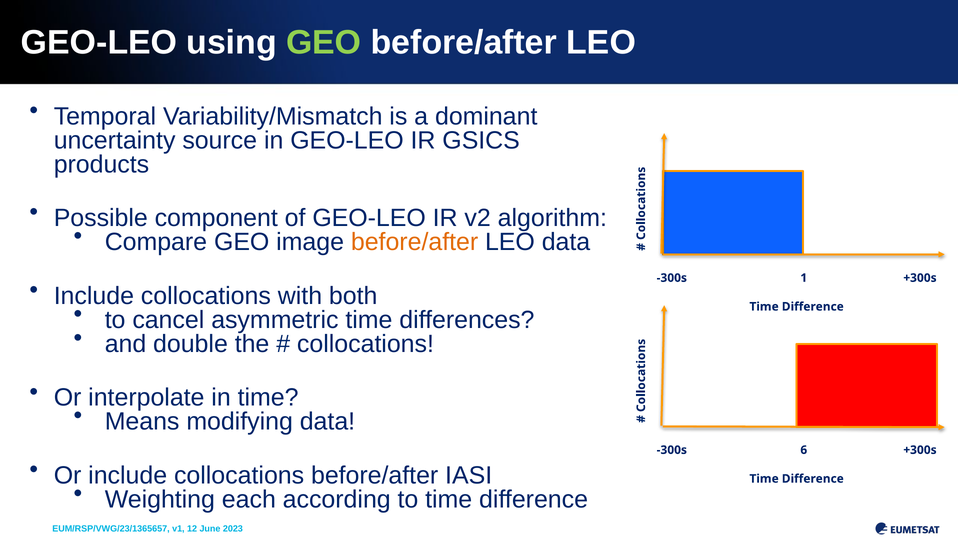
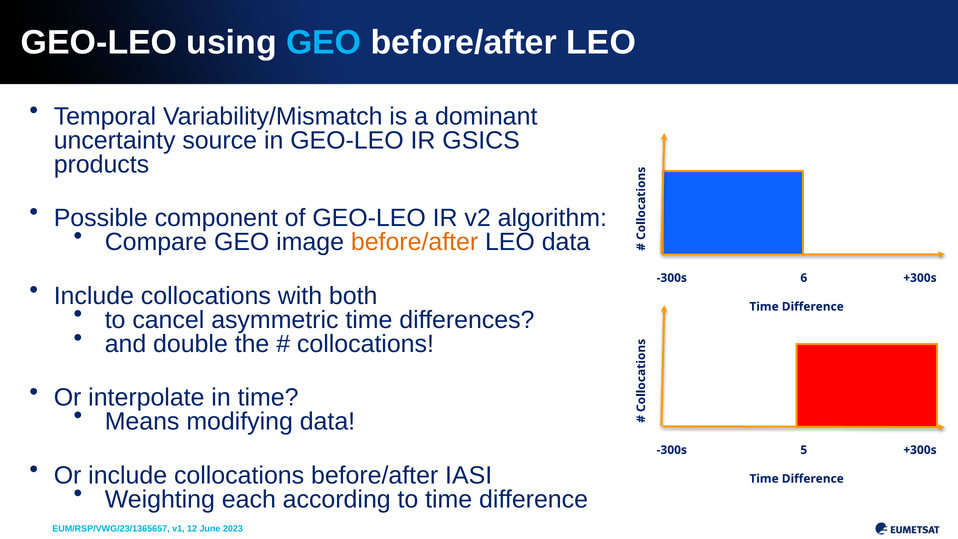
GEO at (324, 42) colour: light green -> light blue
1: 1 -> 6
6: 6 -> 5
